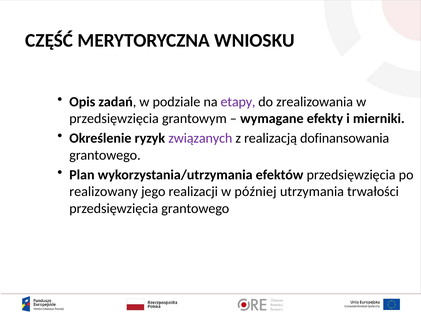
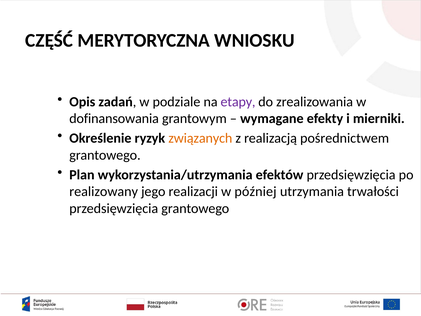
przedsięwzięcia at (114, 118): przedsięwzięcia -> dofinansowania
związanych colour: purple -> orange
dofinansowania: dofinansowania -> pośrednictwem
